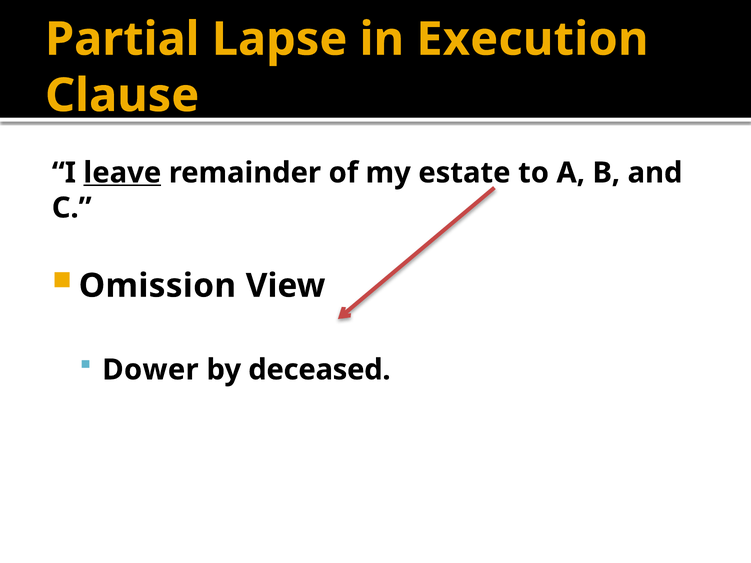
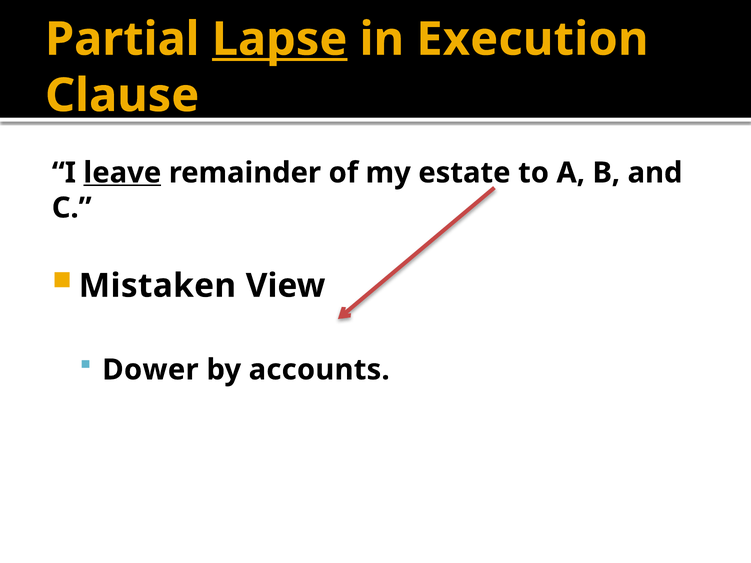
Lapse underline: none -> present
Omission: Omission -> Mistaken
deceased: deceased -> accounts
